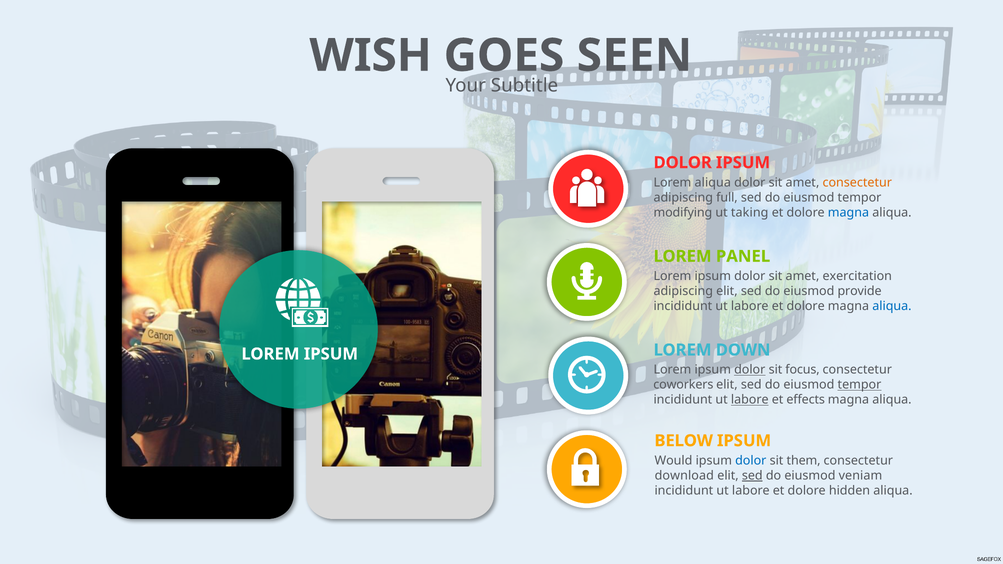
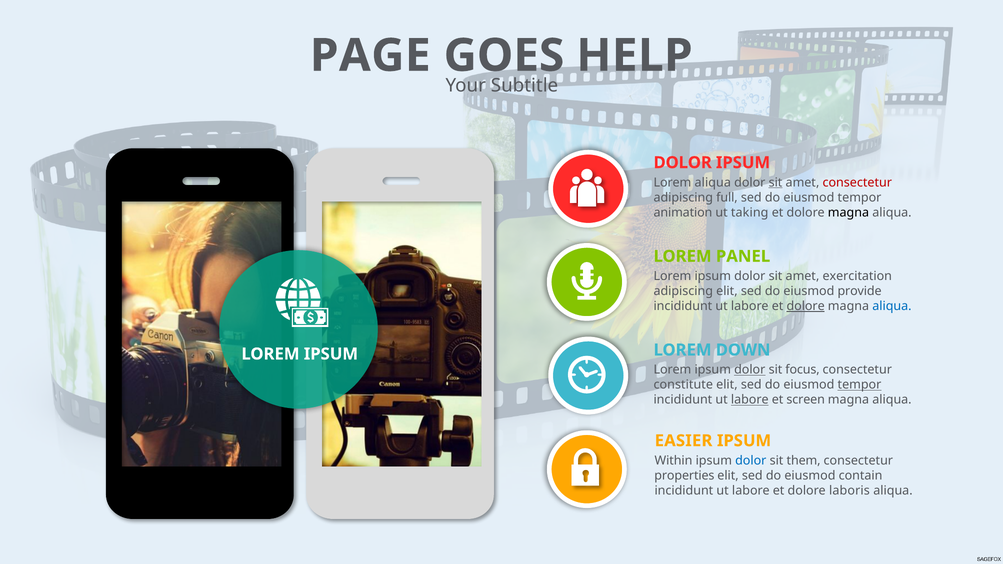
WISH: WISH -> PAGE
SEEN: SEEN -> HELP
sit at (776, 182) underline: none -> present
consectetur at (857, 182) colour: orange -> red
modifying: modifying -> animation
magna at (848, 213) colour: blue -> black
dolore at (806, 306) underline: none -> present
coworkers: coworkers -> constitute
effects: effects -> screen
BELOW: BELOW -> EASIER
Would: Would -> Within
download: download -> properties
sed at (752, 476) underline: present -> none
veniam: veniam -> contain
hidden: hidden -> laboris
